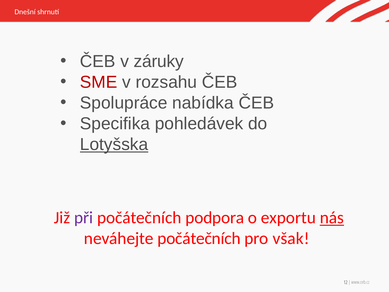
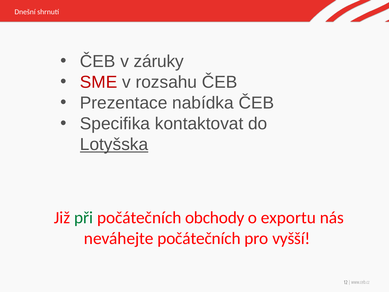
Spolupráce: Spolupráce -> Prezentace
pohledávek: pohledávek -> kontaktovat
při colour: purple -> green
podpora: podpora -> obchody
nás underline: present -> none
však: však -> vyšší
